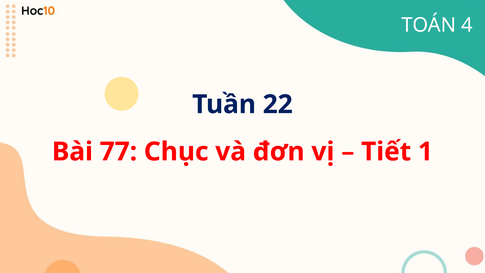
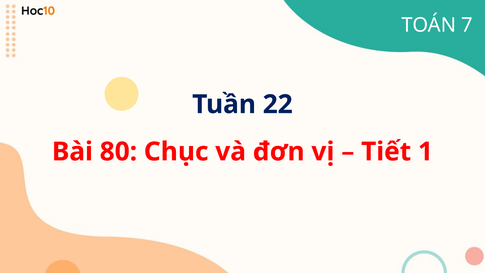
4: 4 -> 7
77: 77 -> 80
